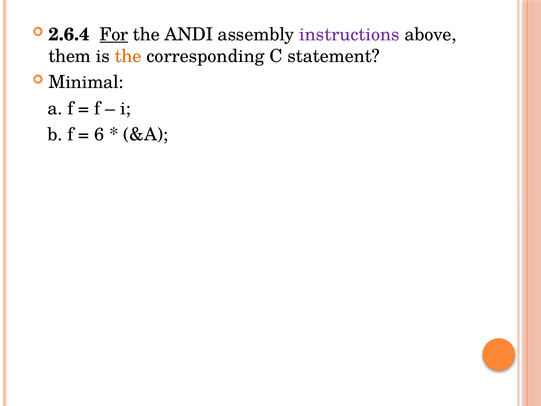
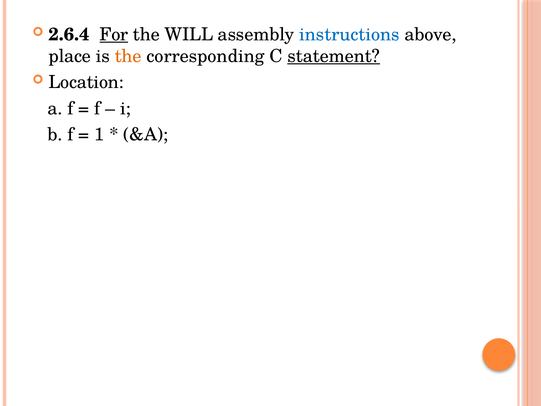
ANDI: ANDI -> WILL
instructions colour: purple -> blue
them: them -> place
statement underline: none -> present
Minimal: Minimal -> Location
6: 6 -> 1
